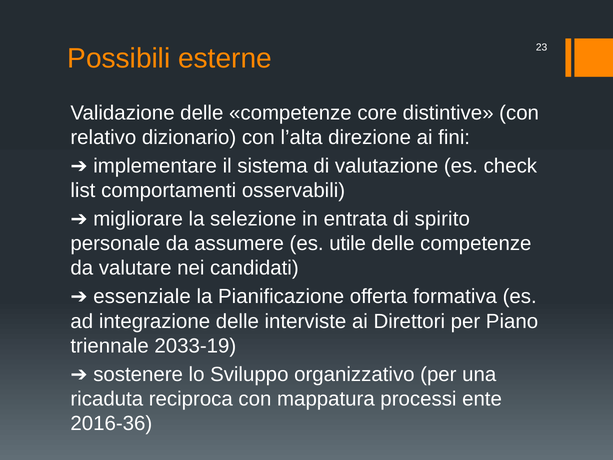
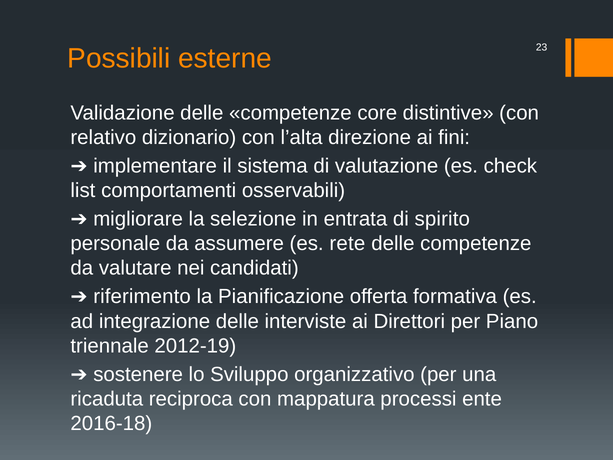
utile: utile -> rete
essenziale: essenziale -> riferimento
2033-19: 2033-19 -> 2012-19
2016-36: 2016-36 -> 2016-18
